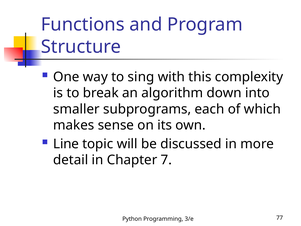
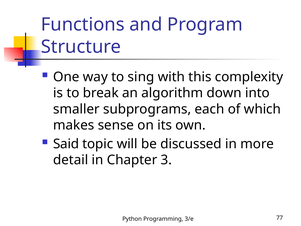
Line: Line -> Said
7: 7 -> 3
